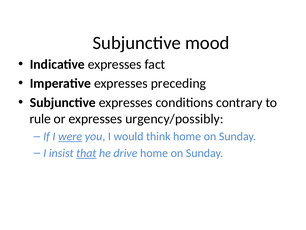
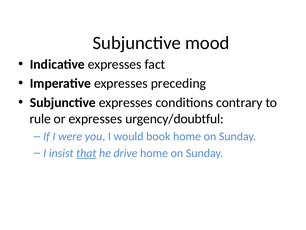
urgency/possibly: urgency/possibly -> urgency/doubtful
were underline: present -> none
think: think -> book
